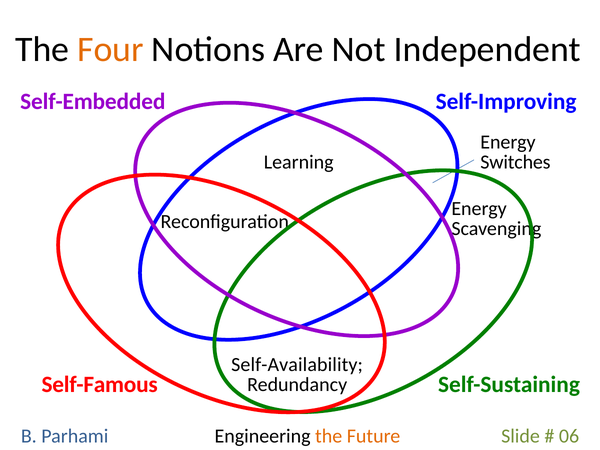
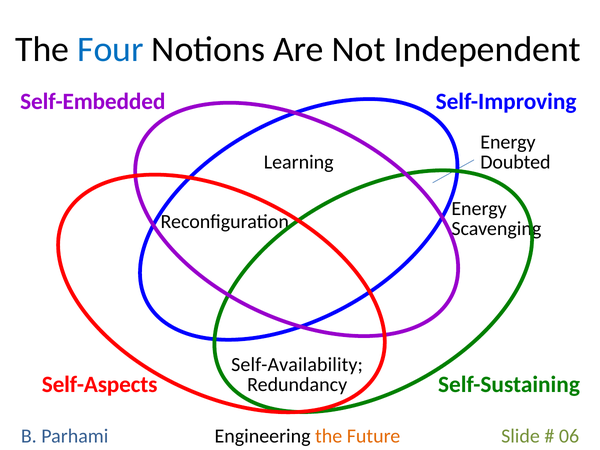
Four colour: orange -> blue
Switches: Switches -> Doubted
Self-Famous: Self-Famous -> Self-Aspects
